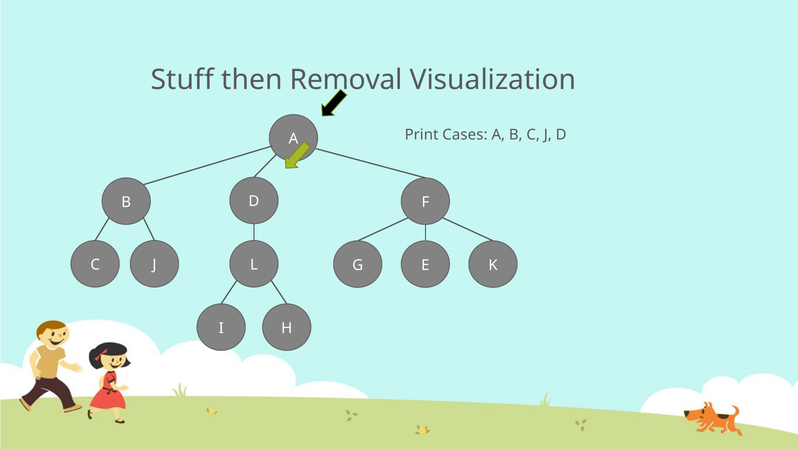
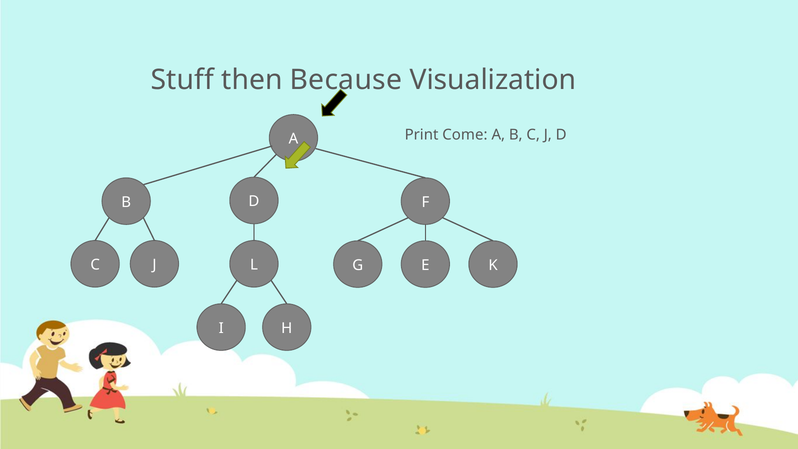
Removal: Removal -> Because
Cases: Cases -> Come
